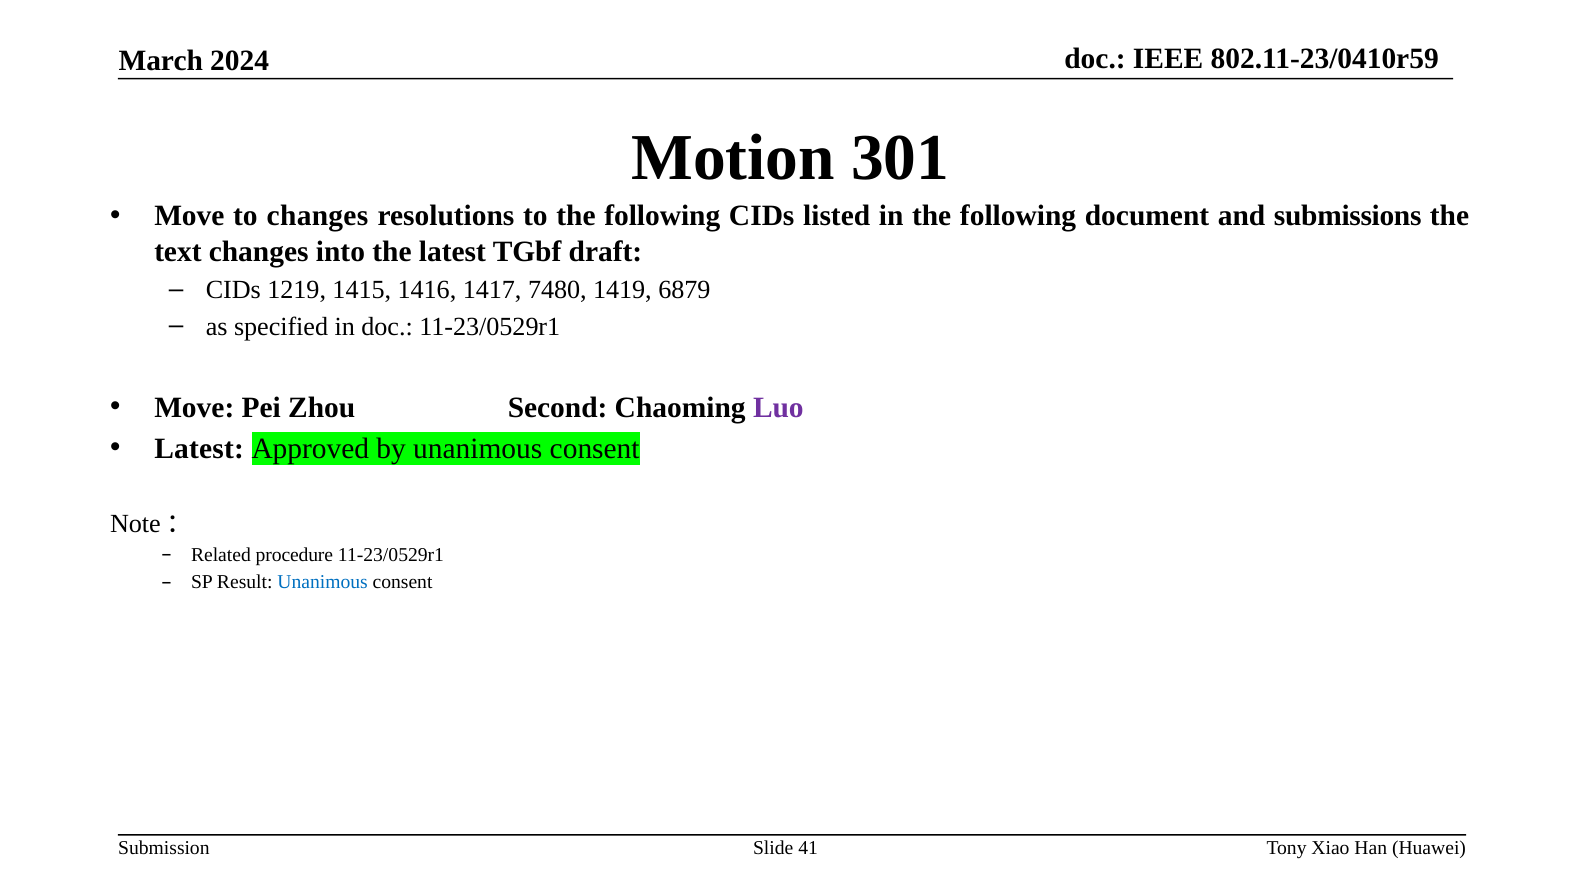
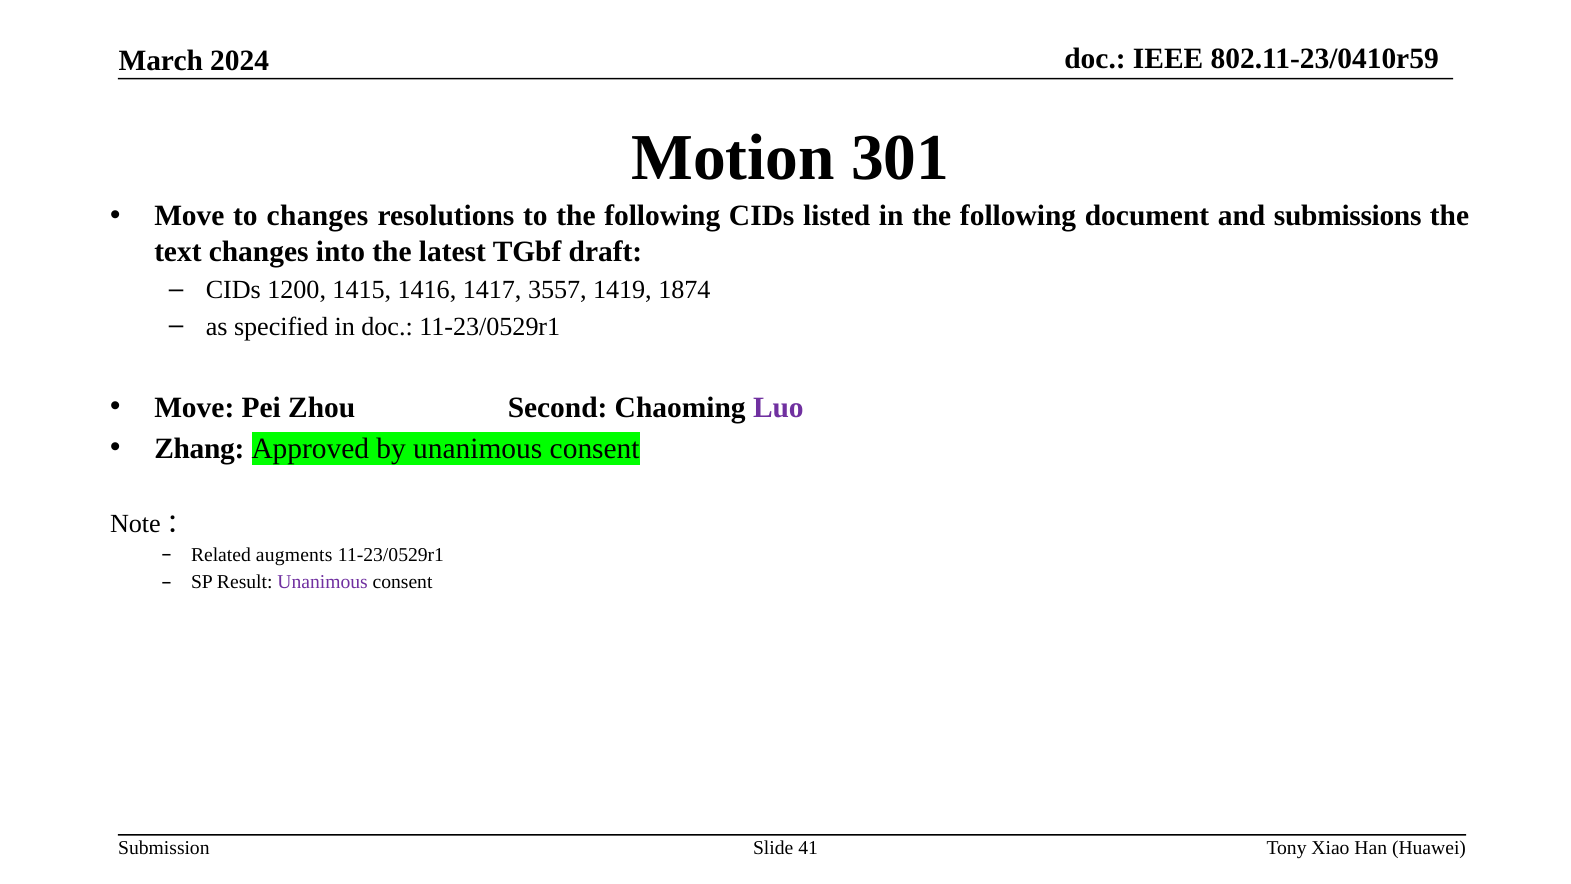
1219: 1219 -> 1200
7480: 7480 -> 3557
6879: 6879 -> 1874
Latest at (199, 448): Latest -> Zhang
procedure: procedure -> augments
Unanimous at (323, 582) colour: blue -> purple
